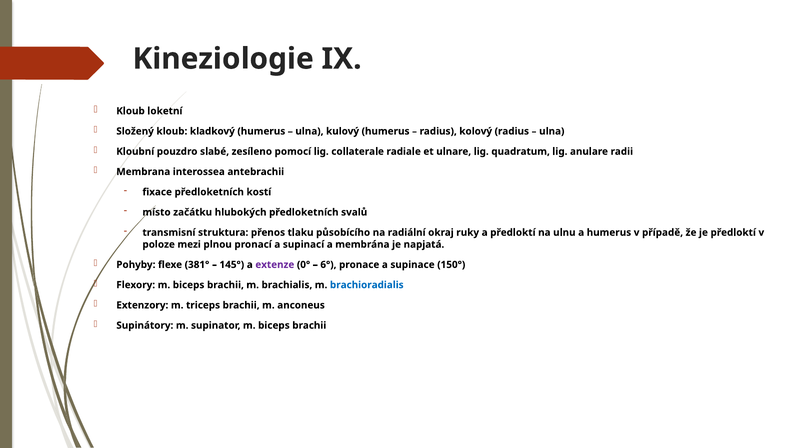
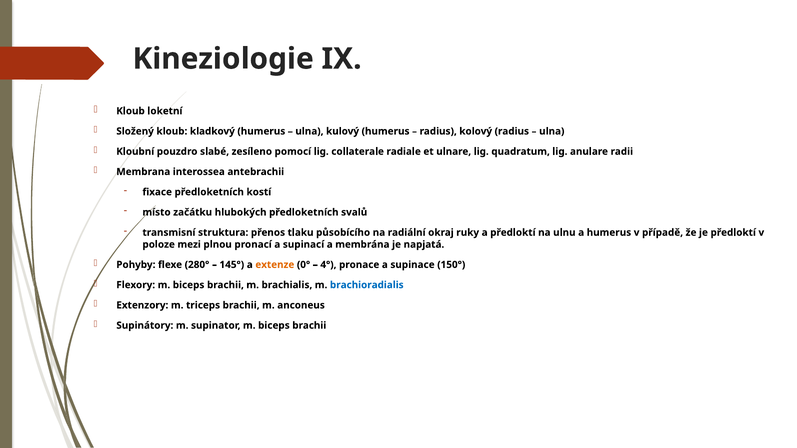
381°: 381° -> 280°
extenze colour: purple -> orange
6°: 6° -> 4°
